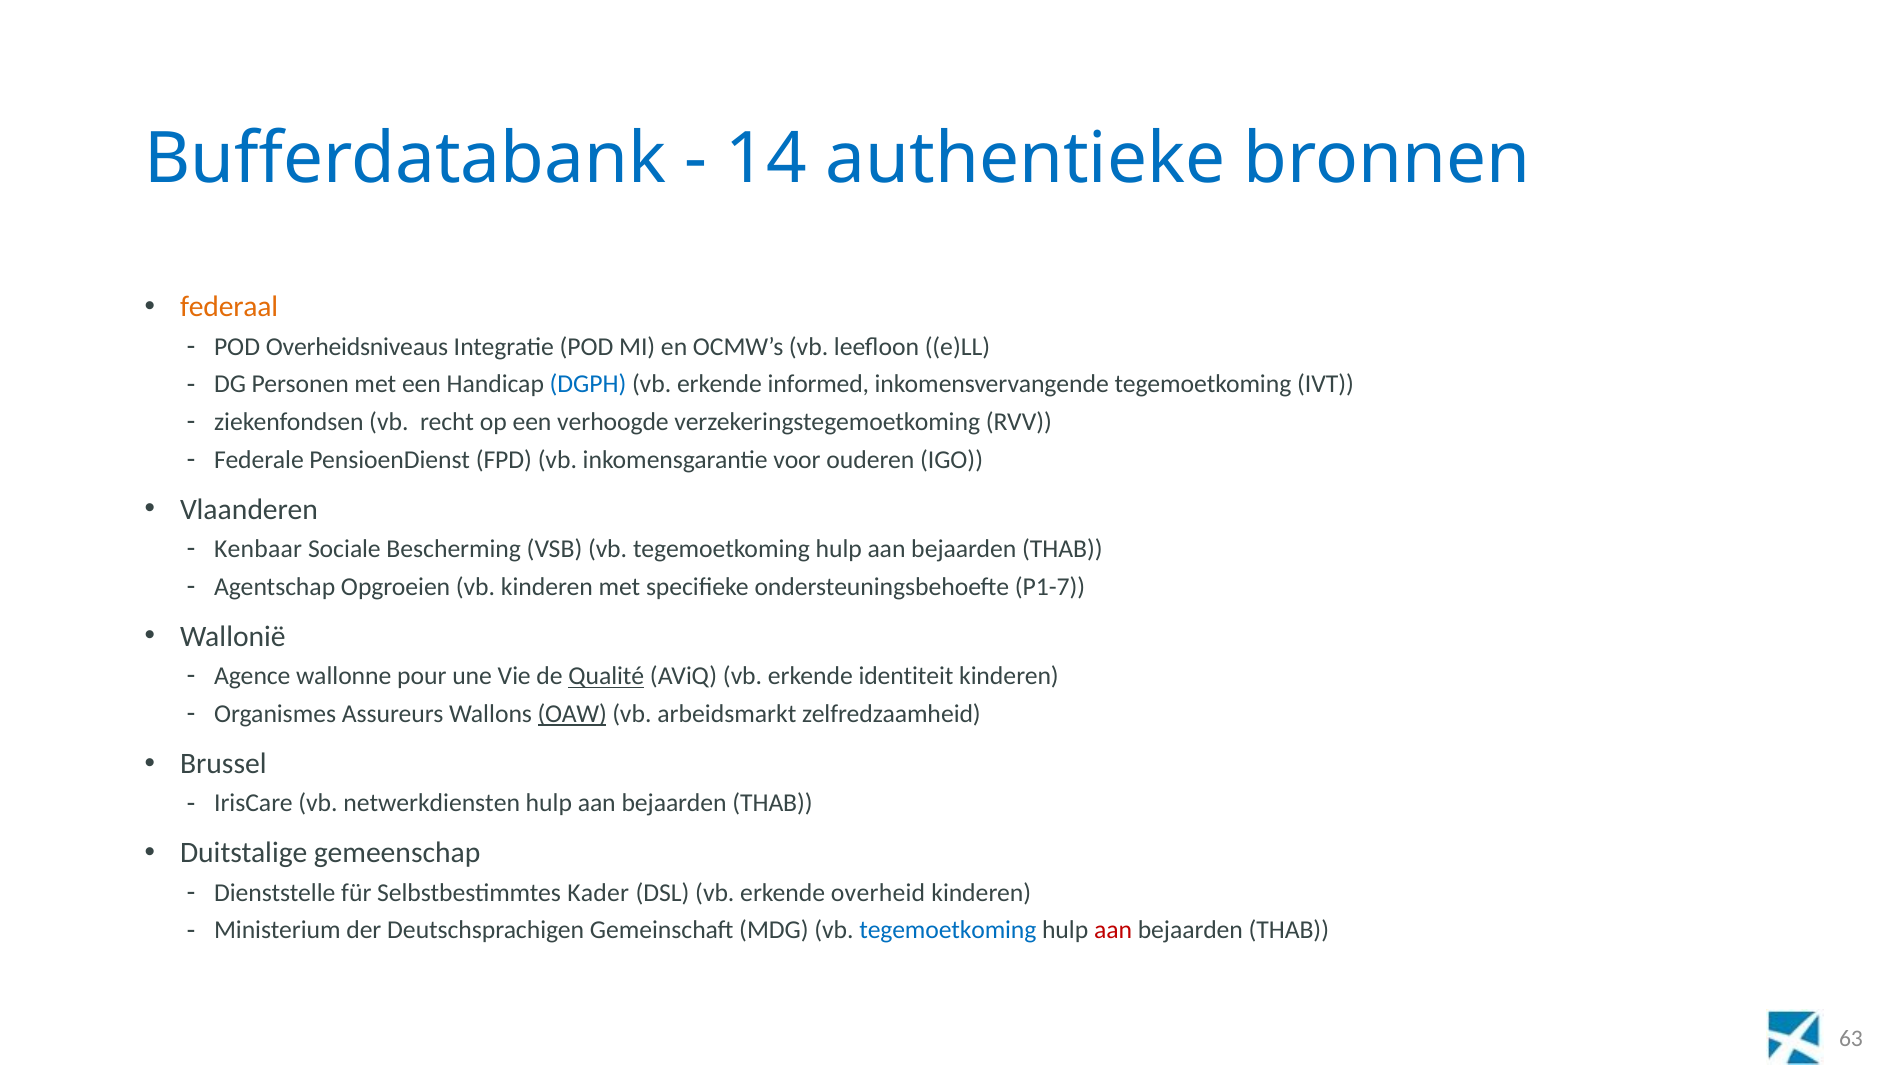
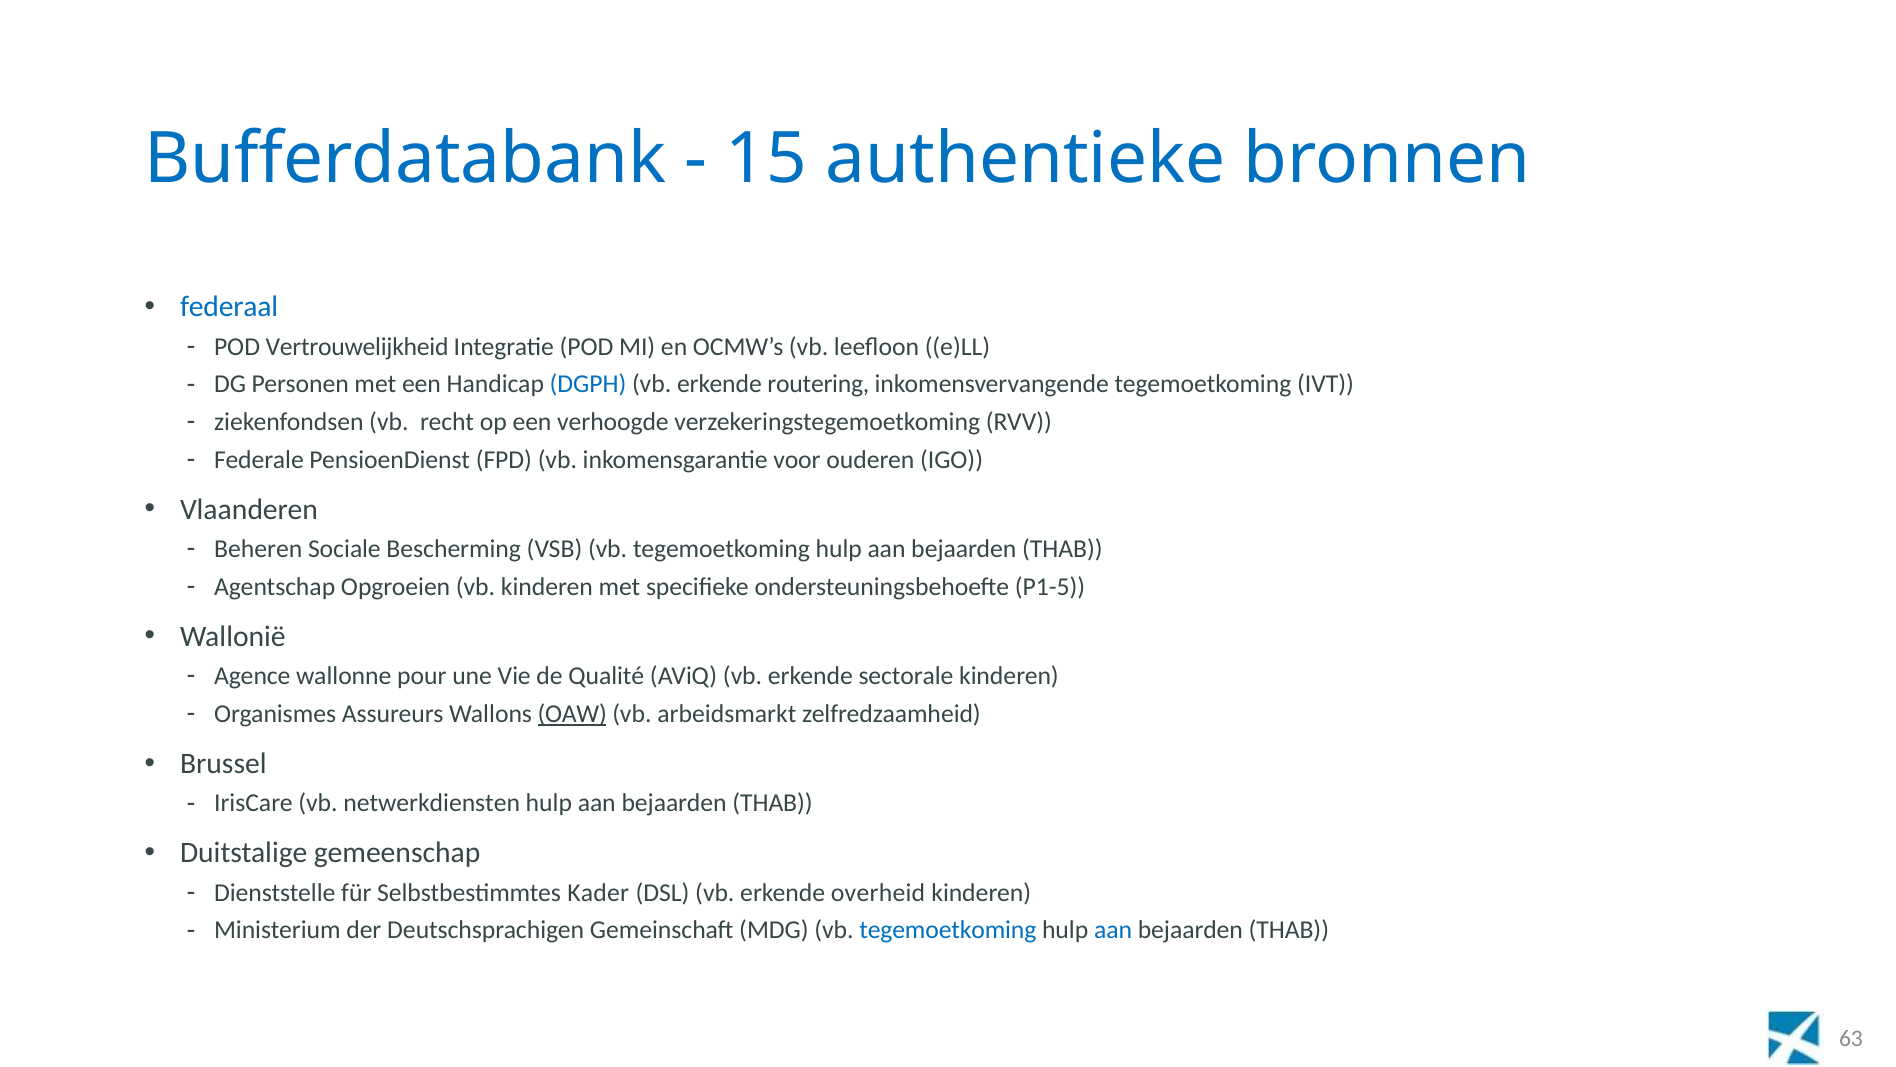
14: 14 -> 15
federaal colour: orange -> blue
Overheidsniveaus: Overheidsniveaus -> Vertrouwelijkheid
informed: informed -> routering
Kenbaar: Kenbaar -> Beheren
P1-7: P1-7 -> P1-5
Qualité underline: present -> none
identiteit: identiteit -> sectorale
aan at (1113, 930) colour: red -> blue
